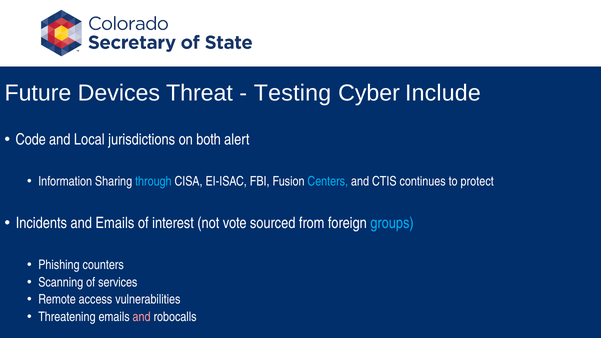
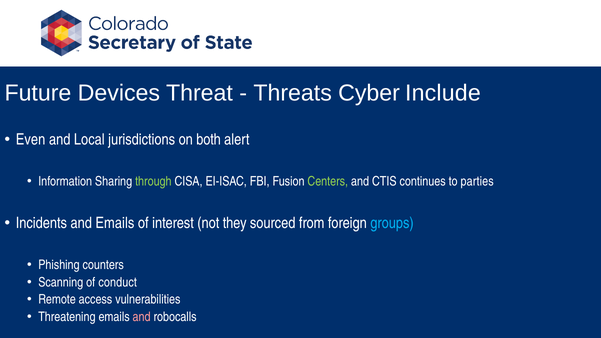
Testing: Testing -> Threats
Code: Code -> Even
through colour: light blue -> light green
Centers colour: light blue -> light green
protect: protect -> parties
vote: vote -> they
services: services -> conduct
